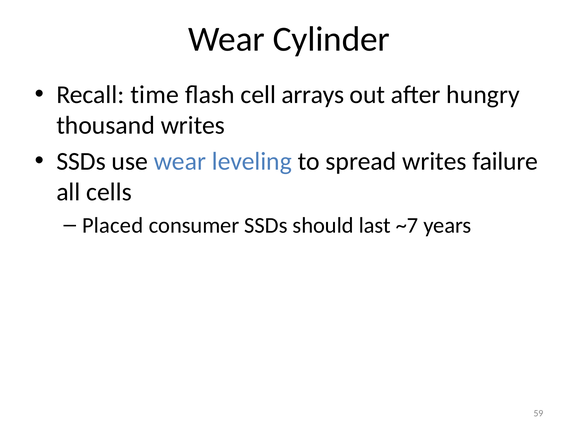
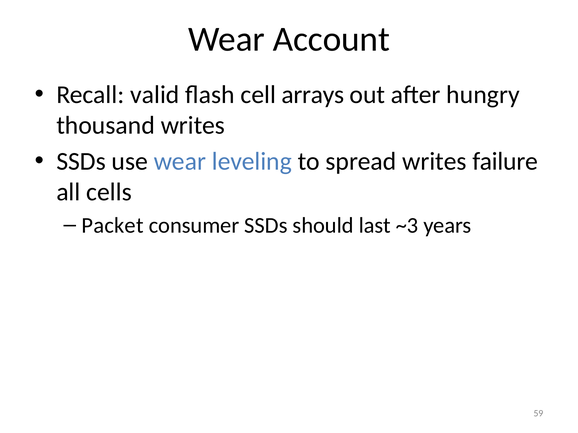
Cylinder: Cylinder -> Account
time: time -> valid
Placed: Placed -> Packet
~7: ~7 -> ~3
